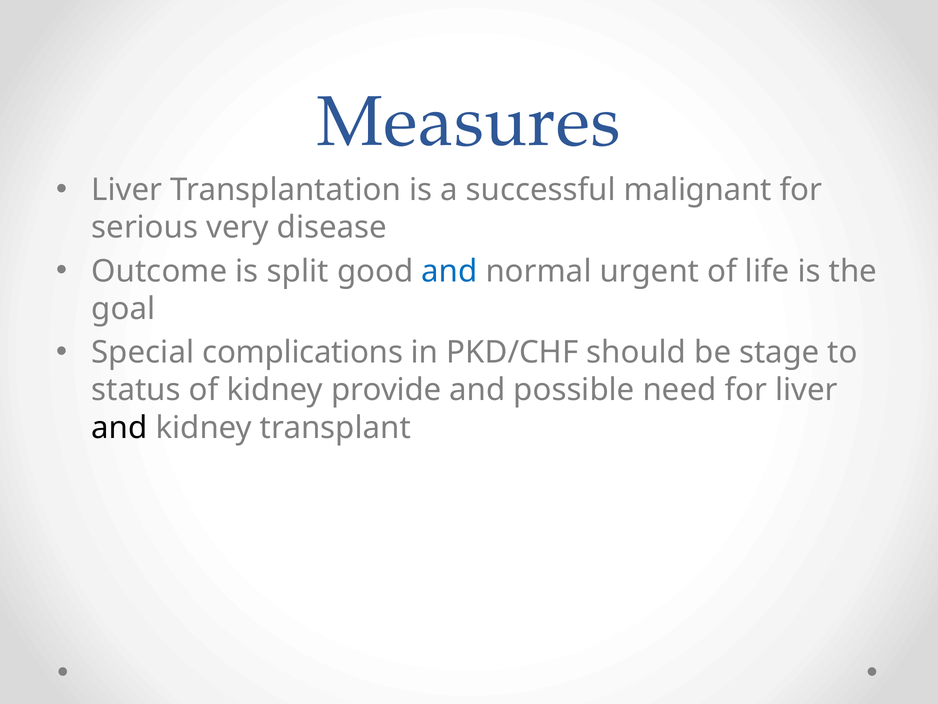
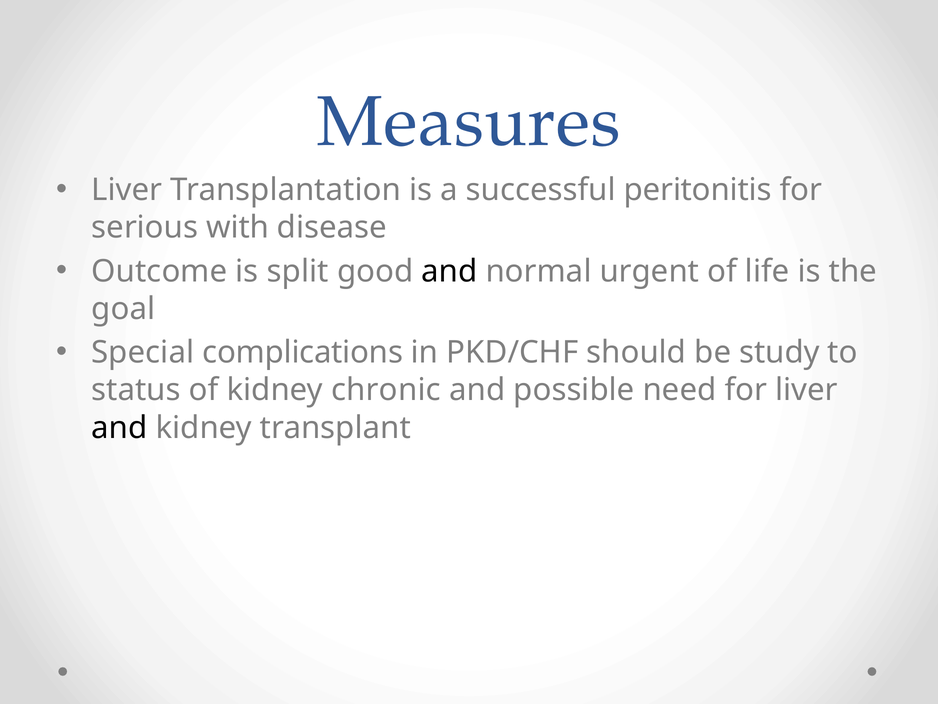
malignant: malignant -> peritonitis
very: very -> with
and at (449, 271) colour: blue -> black
stage: stage -> study
provide: provide -> chronic
